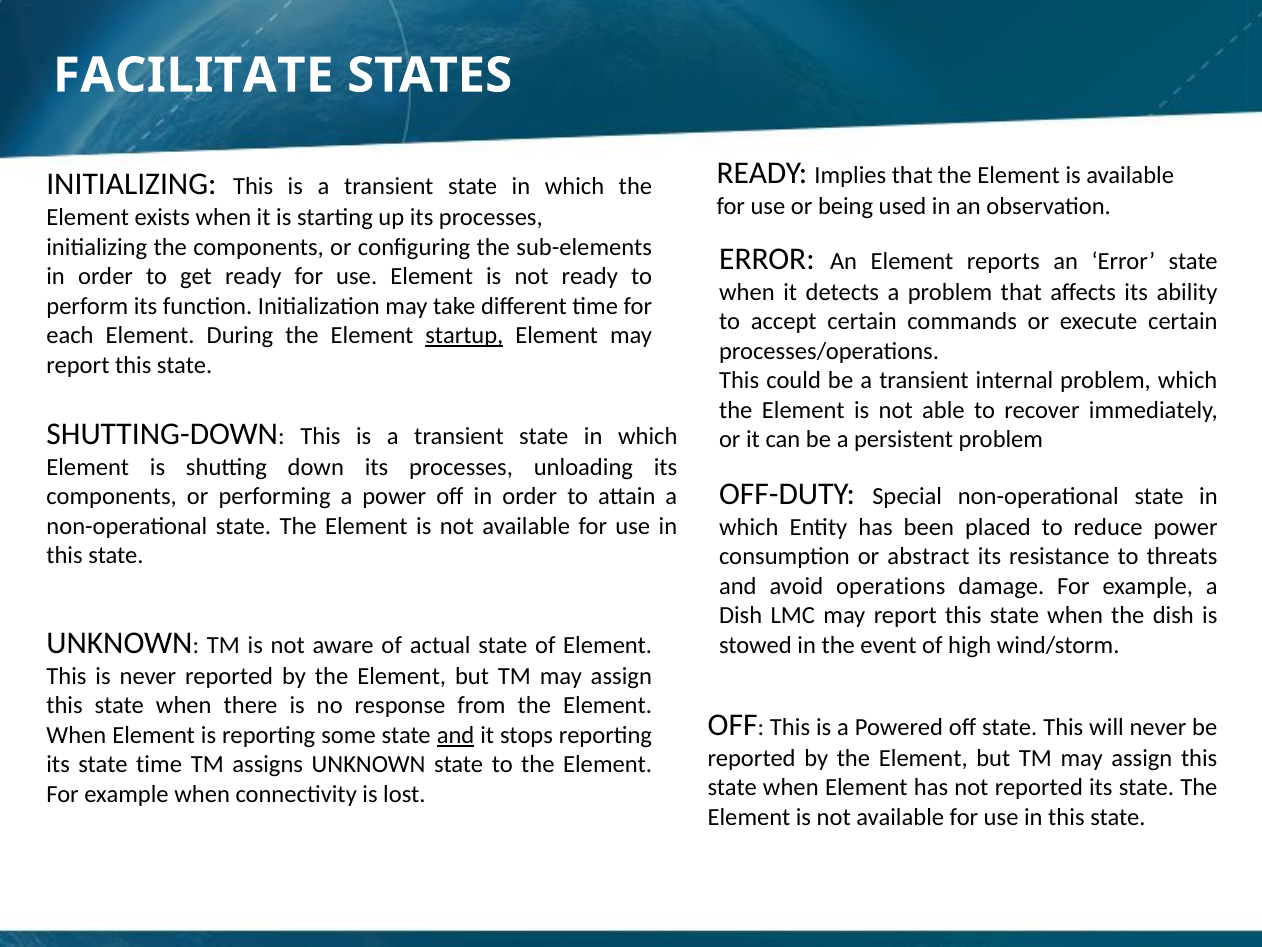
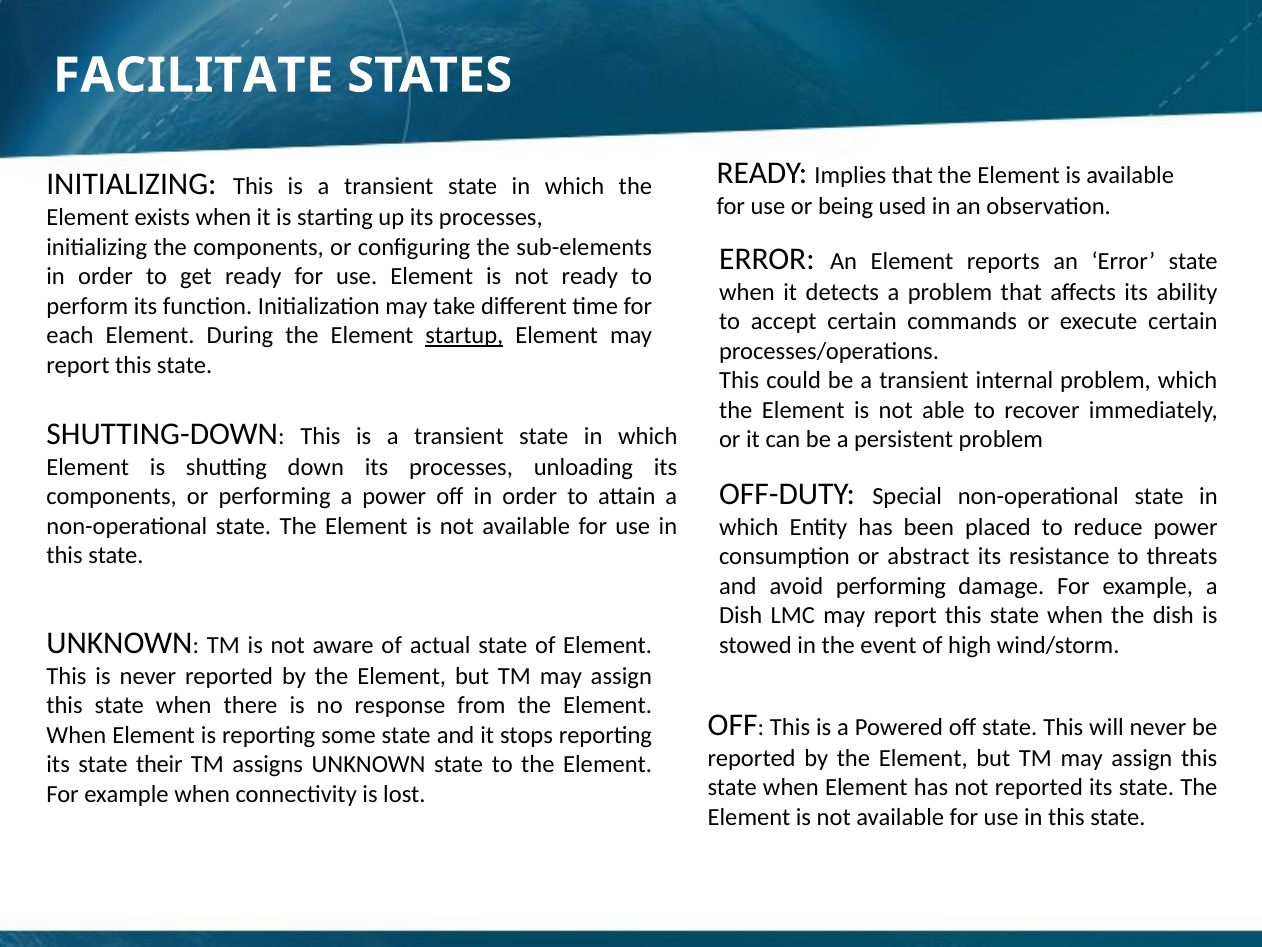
avoid operations: operations -> performing
and at (456, 735) underline: present -> none
state time: time -> their
